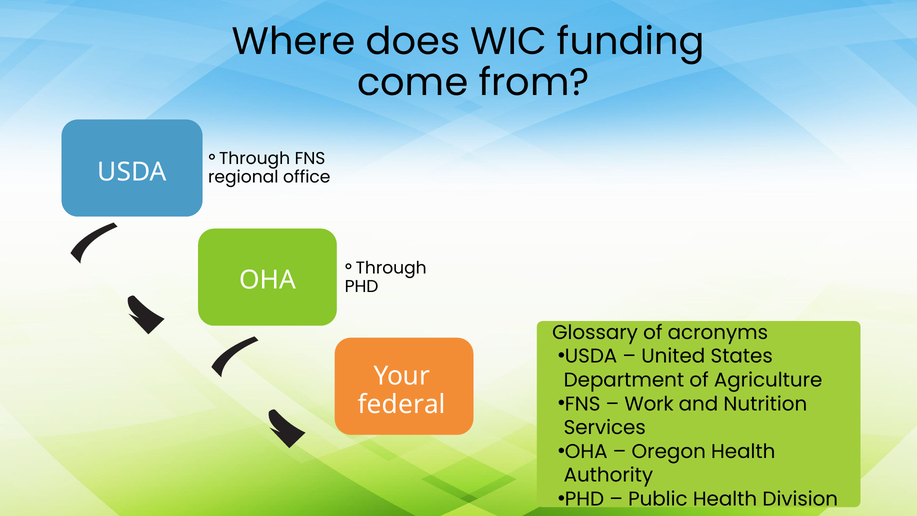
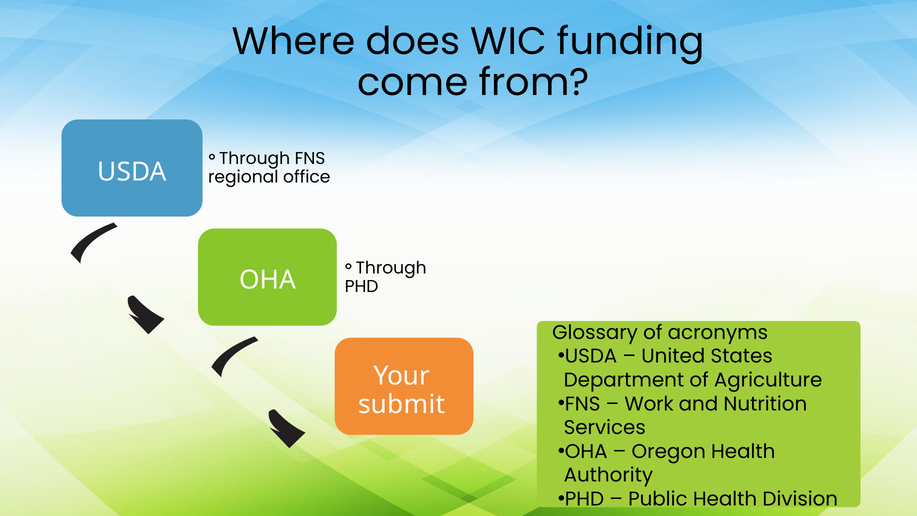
federal: federal -> submit
